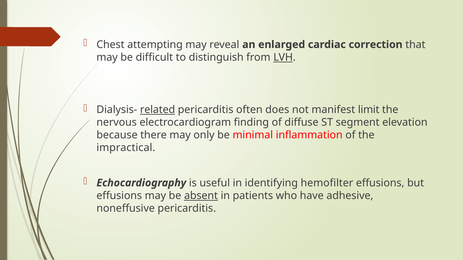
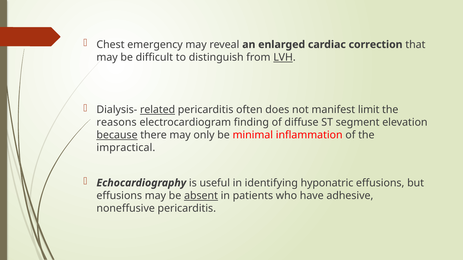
attempting: attempting -> emergency
nervous: nervous -> reasons
because underline: none -> present
hemofilter: hemofilter -> hyponatric
